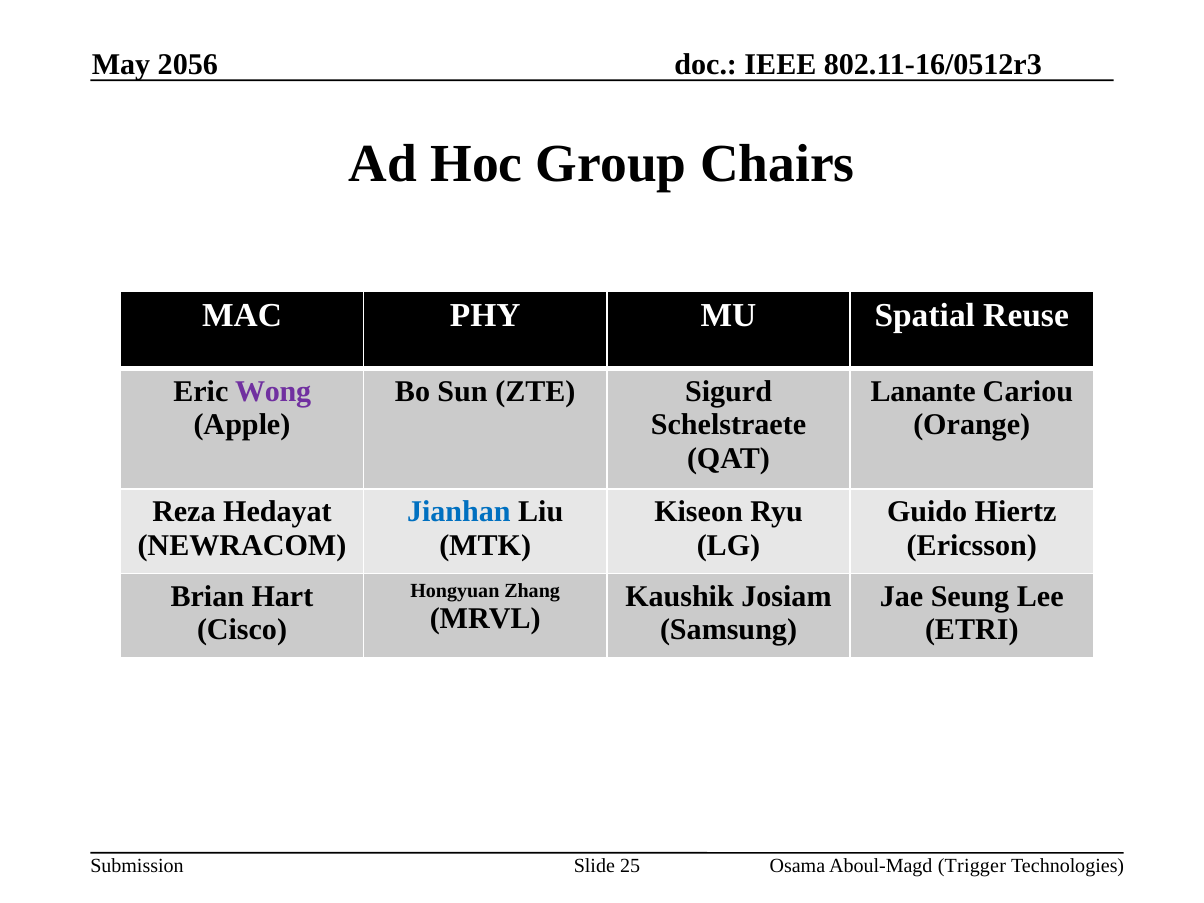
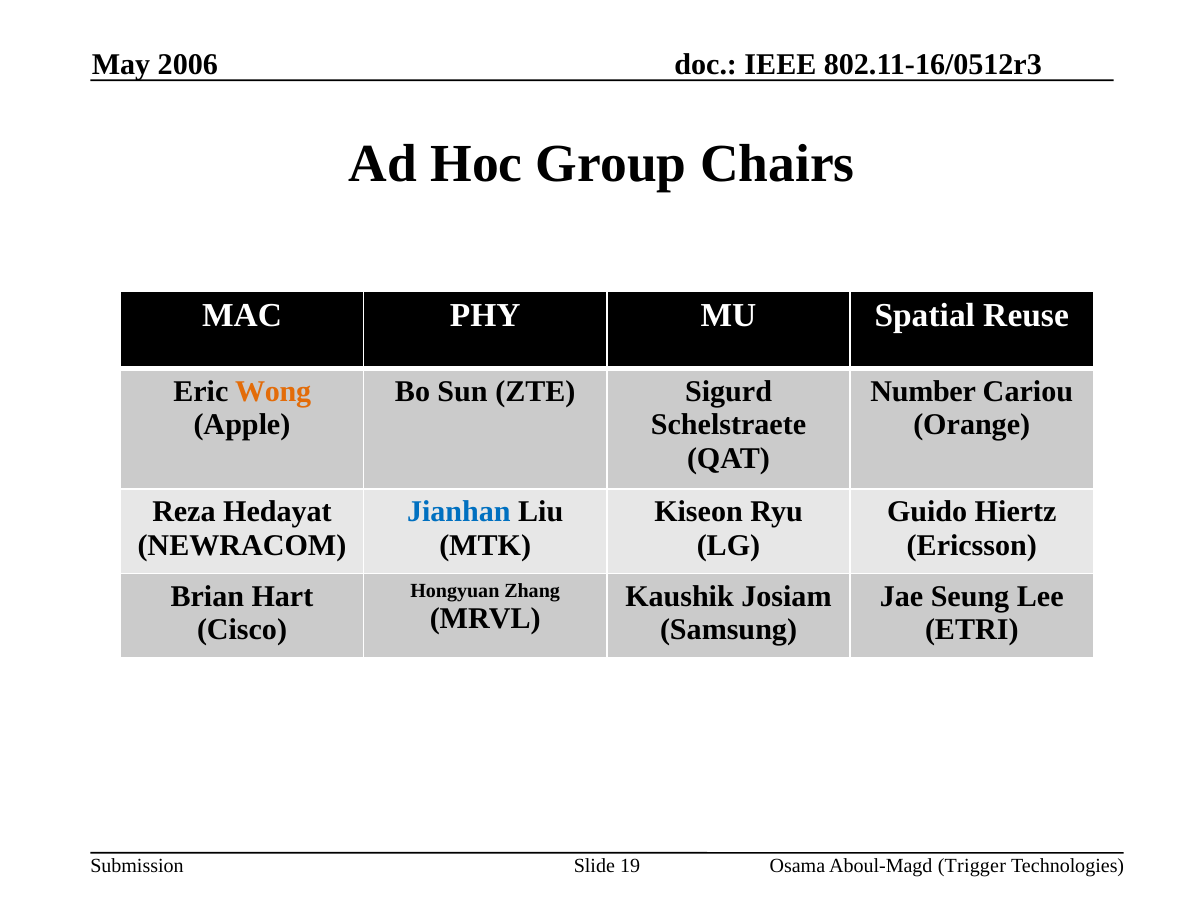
2056: 2056 -> 2006
Wong colour: purple -> orange
Lanante: Lanante -> Number
25: 25 -> 19
